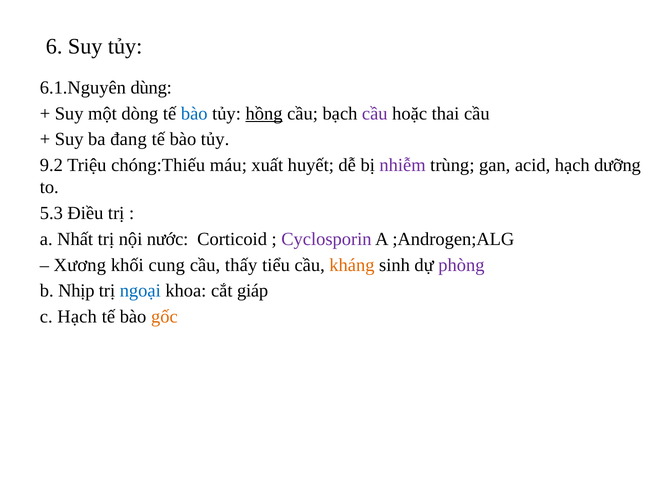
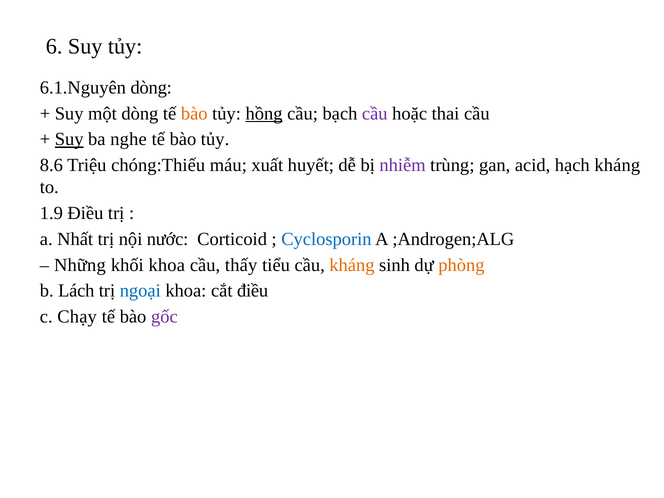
6.1.Nguyên dùng: dùng -> dòng
bào at (194, 114) colour: blue -> orange
Suy at (69, 139) underline: none -> present
đang: đang -> nghe
9.2: 9.2 -> 8.6
hạch dưỡng: dưỡng -> kháng
5.3: 5.3 -> 1.9
Cyclosporin colour: purple -> blue
Xương: Xương -> Những
khối cung: cung -> khoa
phòng colour: purple -> orange
Nhịp: Nhịp -> Lách
cắt giáp: giáp -> điều
c Hạch: Hạch -> Chạy
gốc colour: orange -> purple
